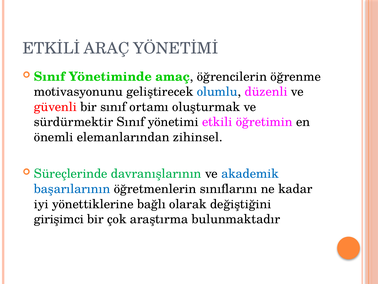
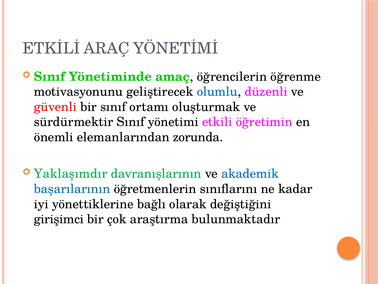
zihinsel: zihinsel -> zorunda
Süreçlerinde: Süreçlerinde -> Yaklaşımdır
